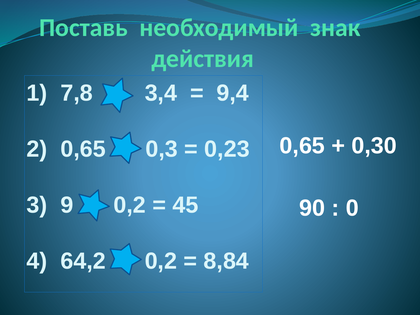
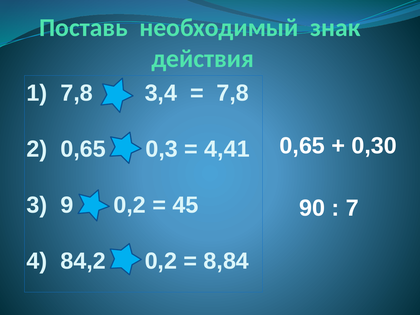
9,4 at (233, 93): 9,4 -> 7,8
0,23: 0,23 -> 4,41
0: 0 -> 7
64,2: 64,2 -> 84,2
